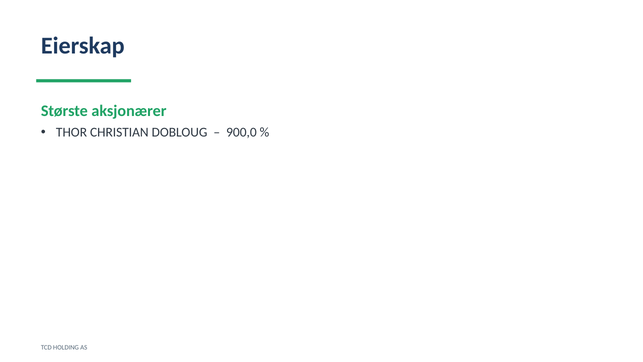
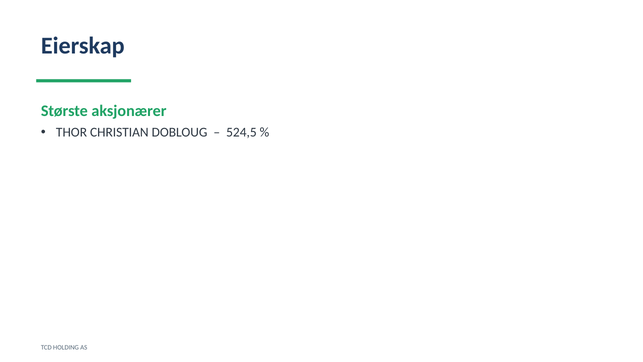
900,0: 900,0 -> 524,5
